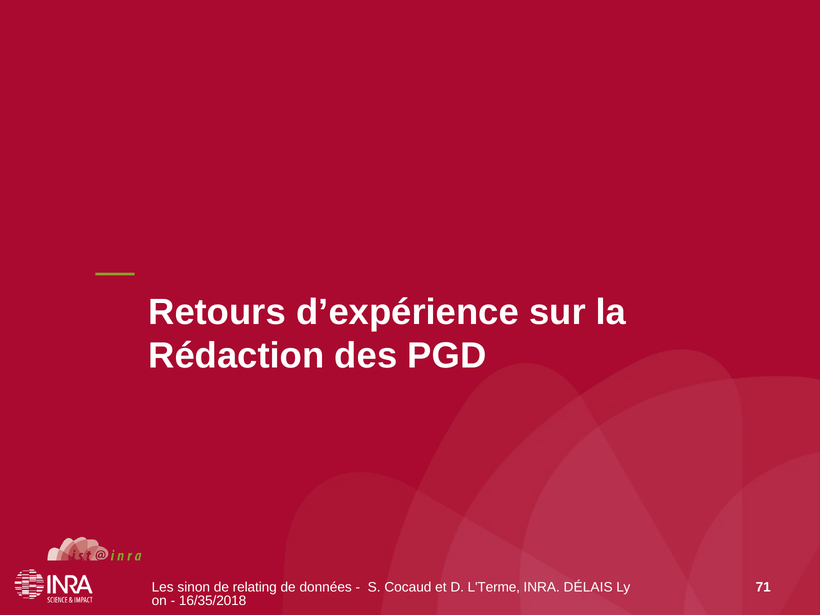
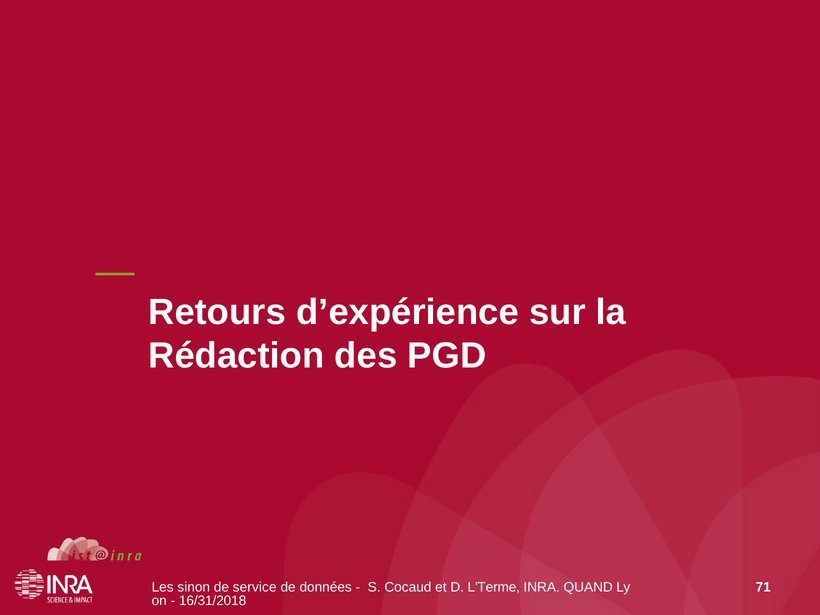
relating: relating -> service
DÉLAIS: DÉLAIS -> QUAND
16/35/2018: 16/35/2018 -> 16/31/2018
